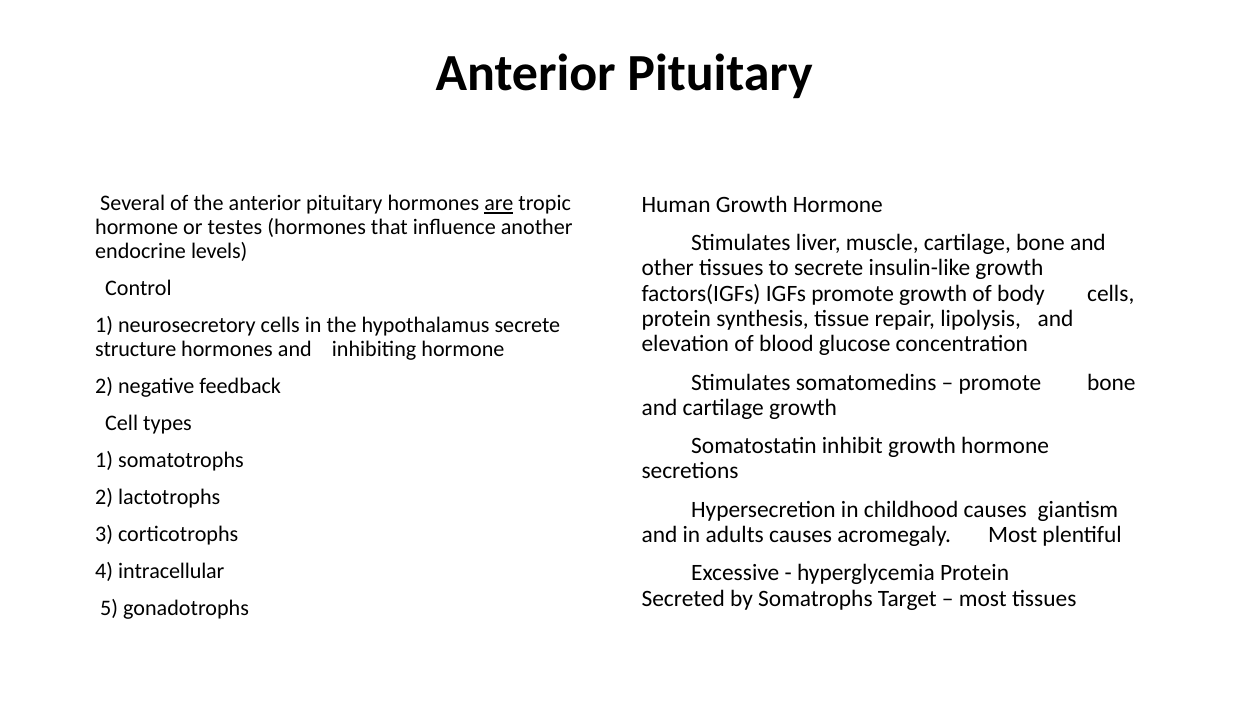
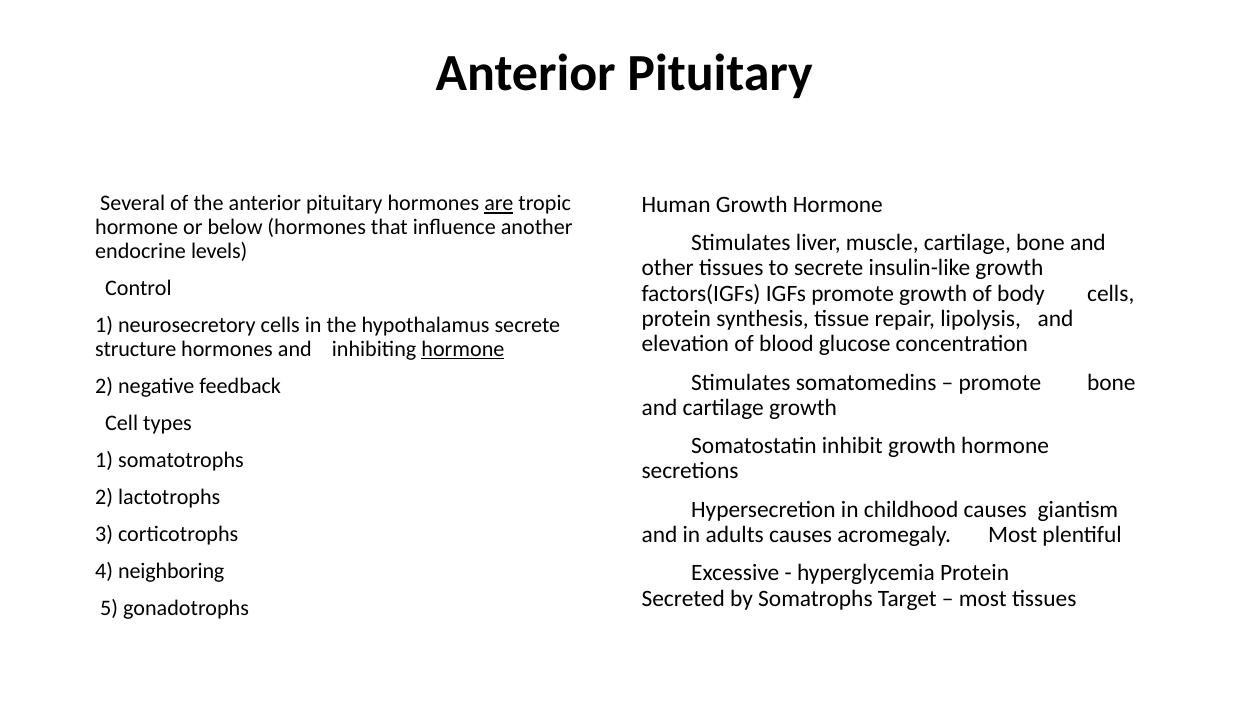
testes: testes -> below
hormone at (463, 349) underline: none -> present
intracellular: intracellular -> neighboring
